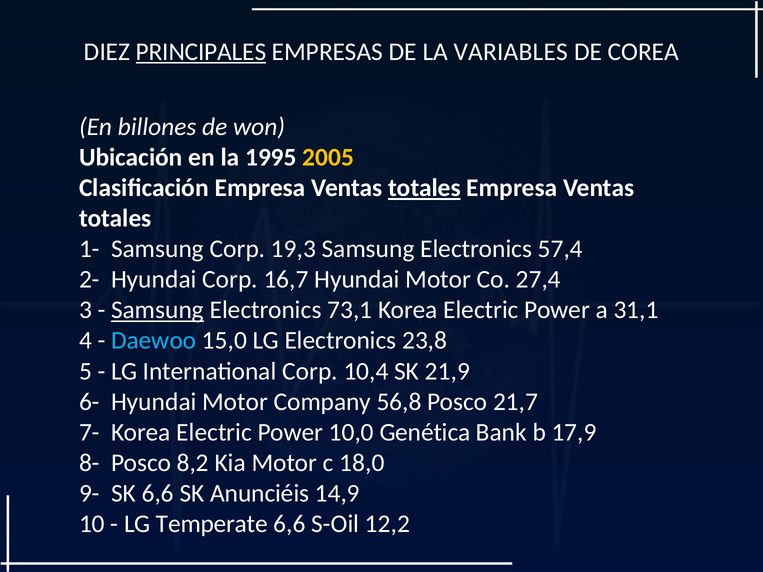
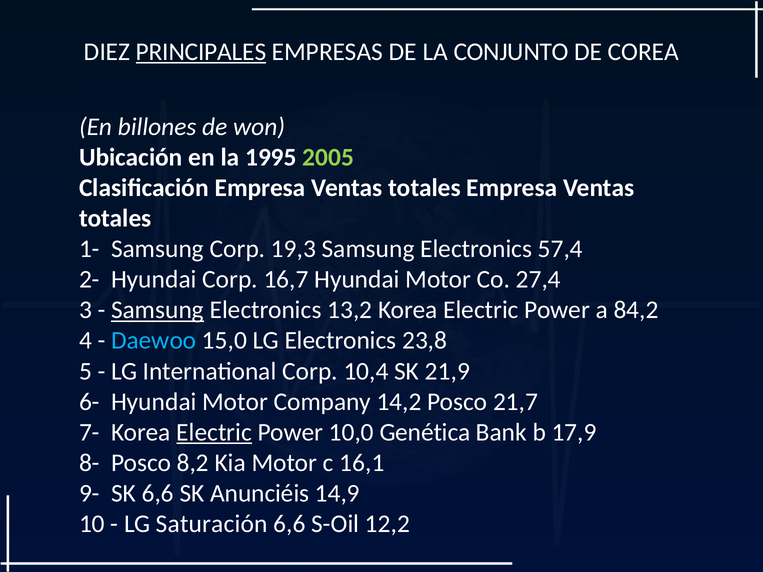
VARIABLES: VARIABLES -> CONJUNTO
2005 colour: yellow -> light green
totales at (424, 188) underline: present -> none
73,1: 73,1 -> 13,2
31,1: 31,1 -> 84,2
56,8: 56,8 -> 14,2
Electric at (214, 432) underline: none -> present
18,0: 18,0 -> 16,1
Temperate: Temperate -> Saturación
